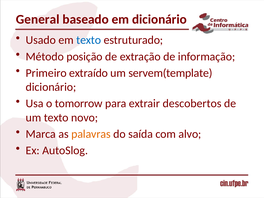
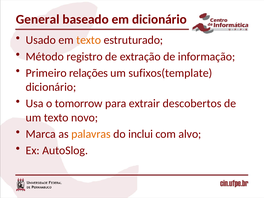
texto at (89, 40) colour: blue -> orange
posição: posição -> registro
extraído: extraído -> relações
servem(template: servem(template -> sufixos(template
saída: saída -> inclui
